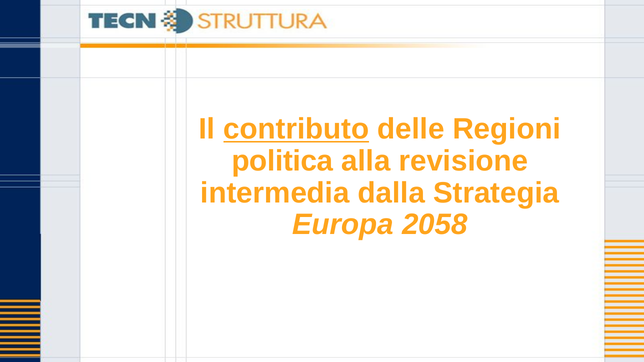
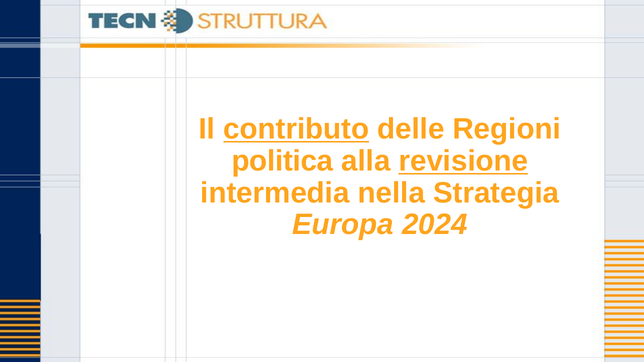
revisione underline: none -> present
dalla: dalla -> nella
2058: 2058 -> 2024
